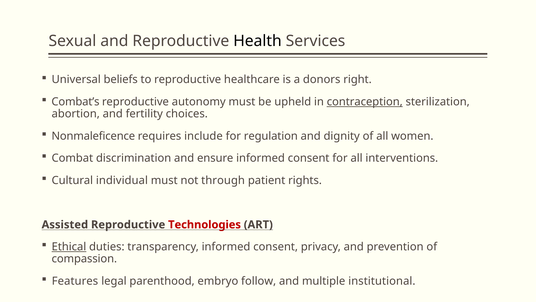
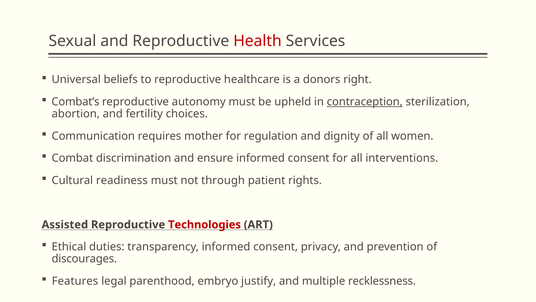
Health colour: black -> red
Nonmaleficence: Nonmaleficence -> Communication
include: include -> mother
individual: individual -> readiness
Ethical underline: present -> none
compassion: compassion -> discourages
follow: follow -> justify
institutional: institutional -> recklessness
